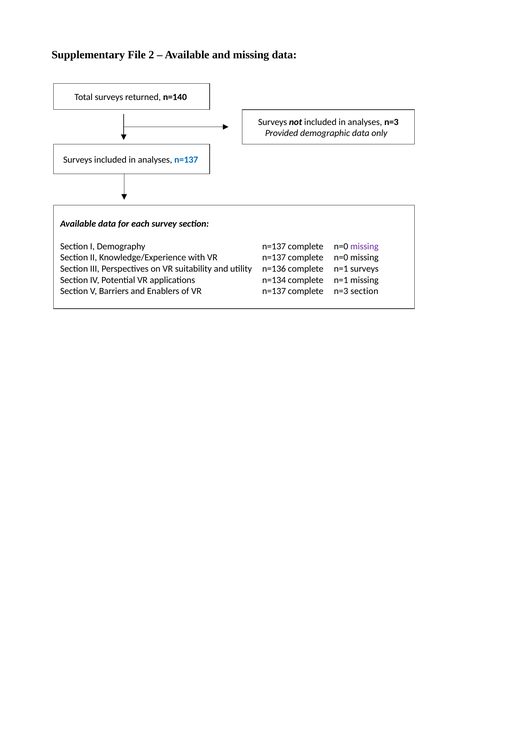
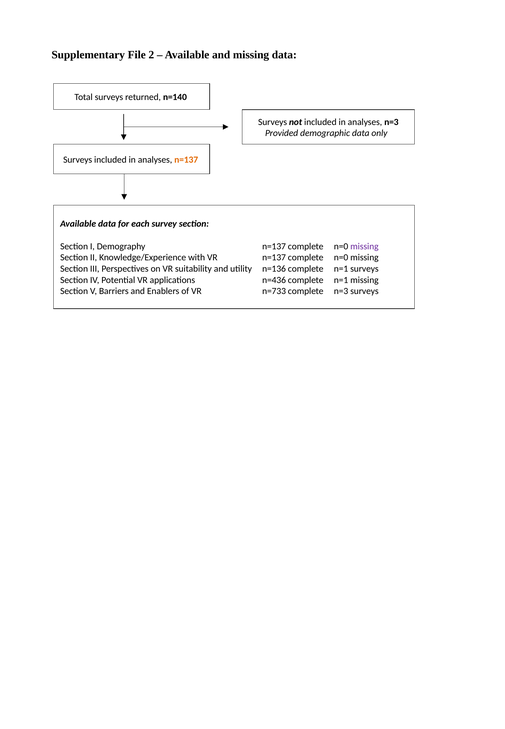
n=137 at (186, 160) colour: blue -> orange
n=134: n=134 -> n=436
of VR n=137: n=137 -> n=733
n=3 section: section -> surveys
